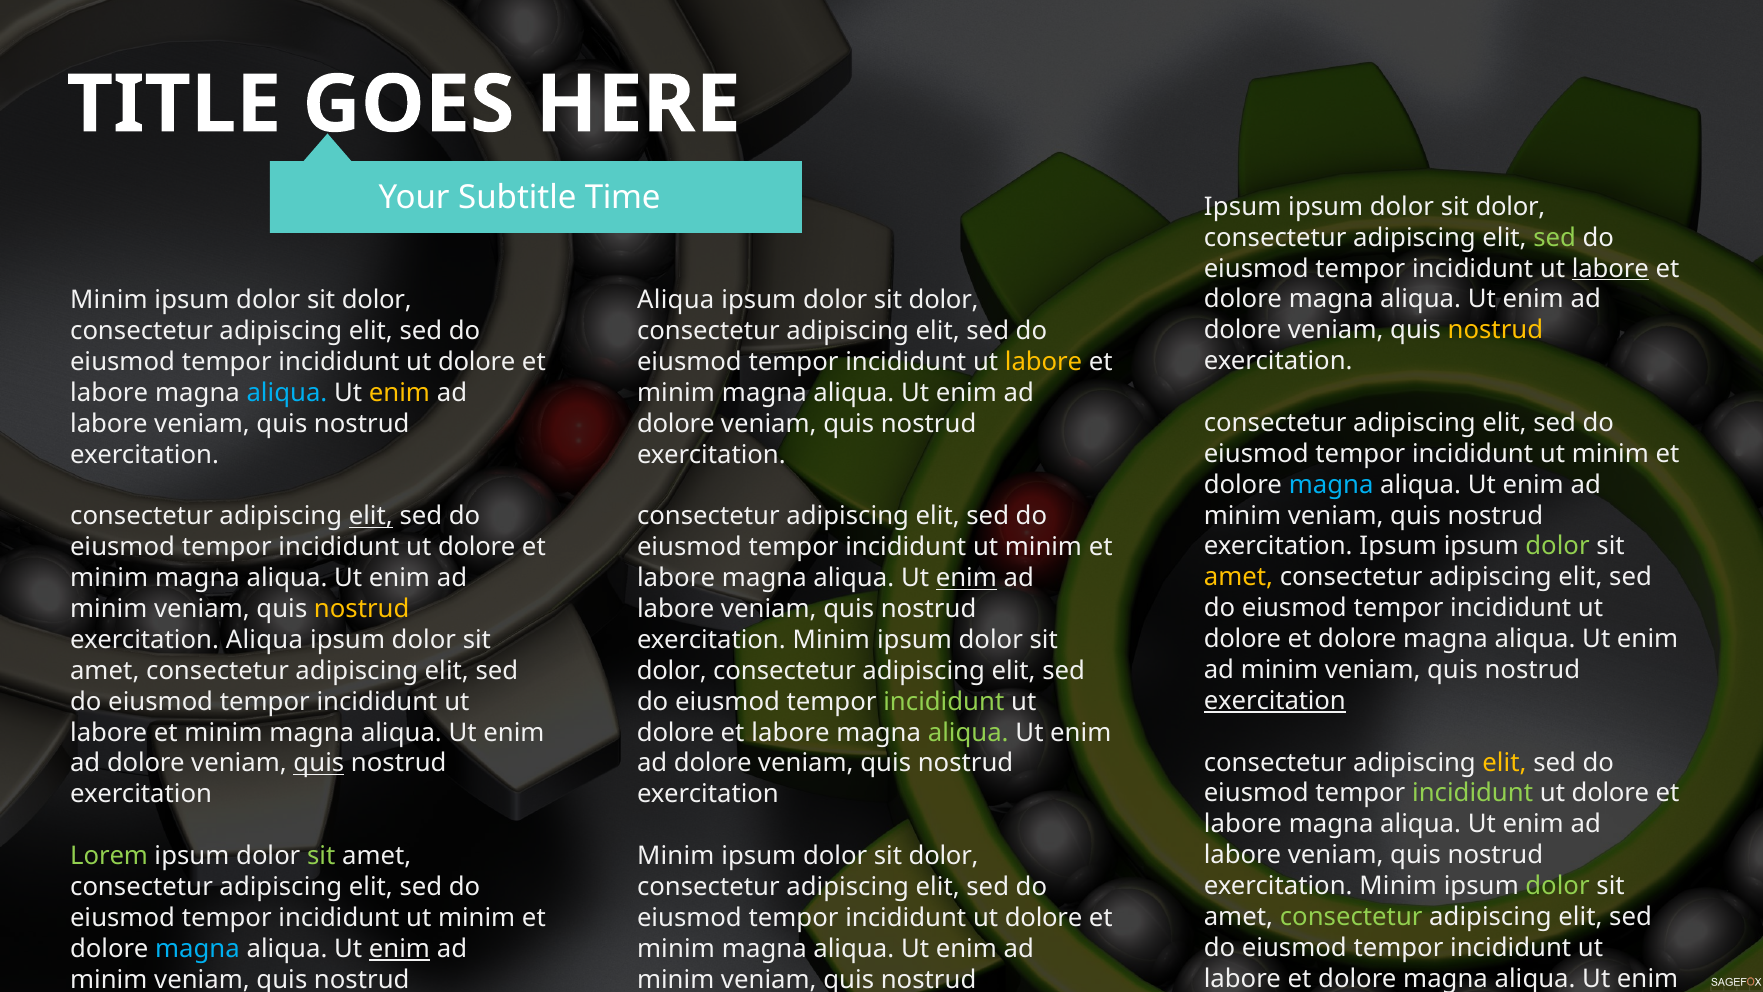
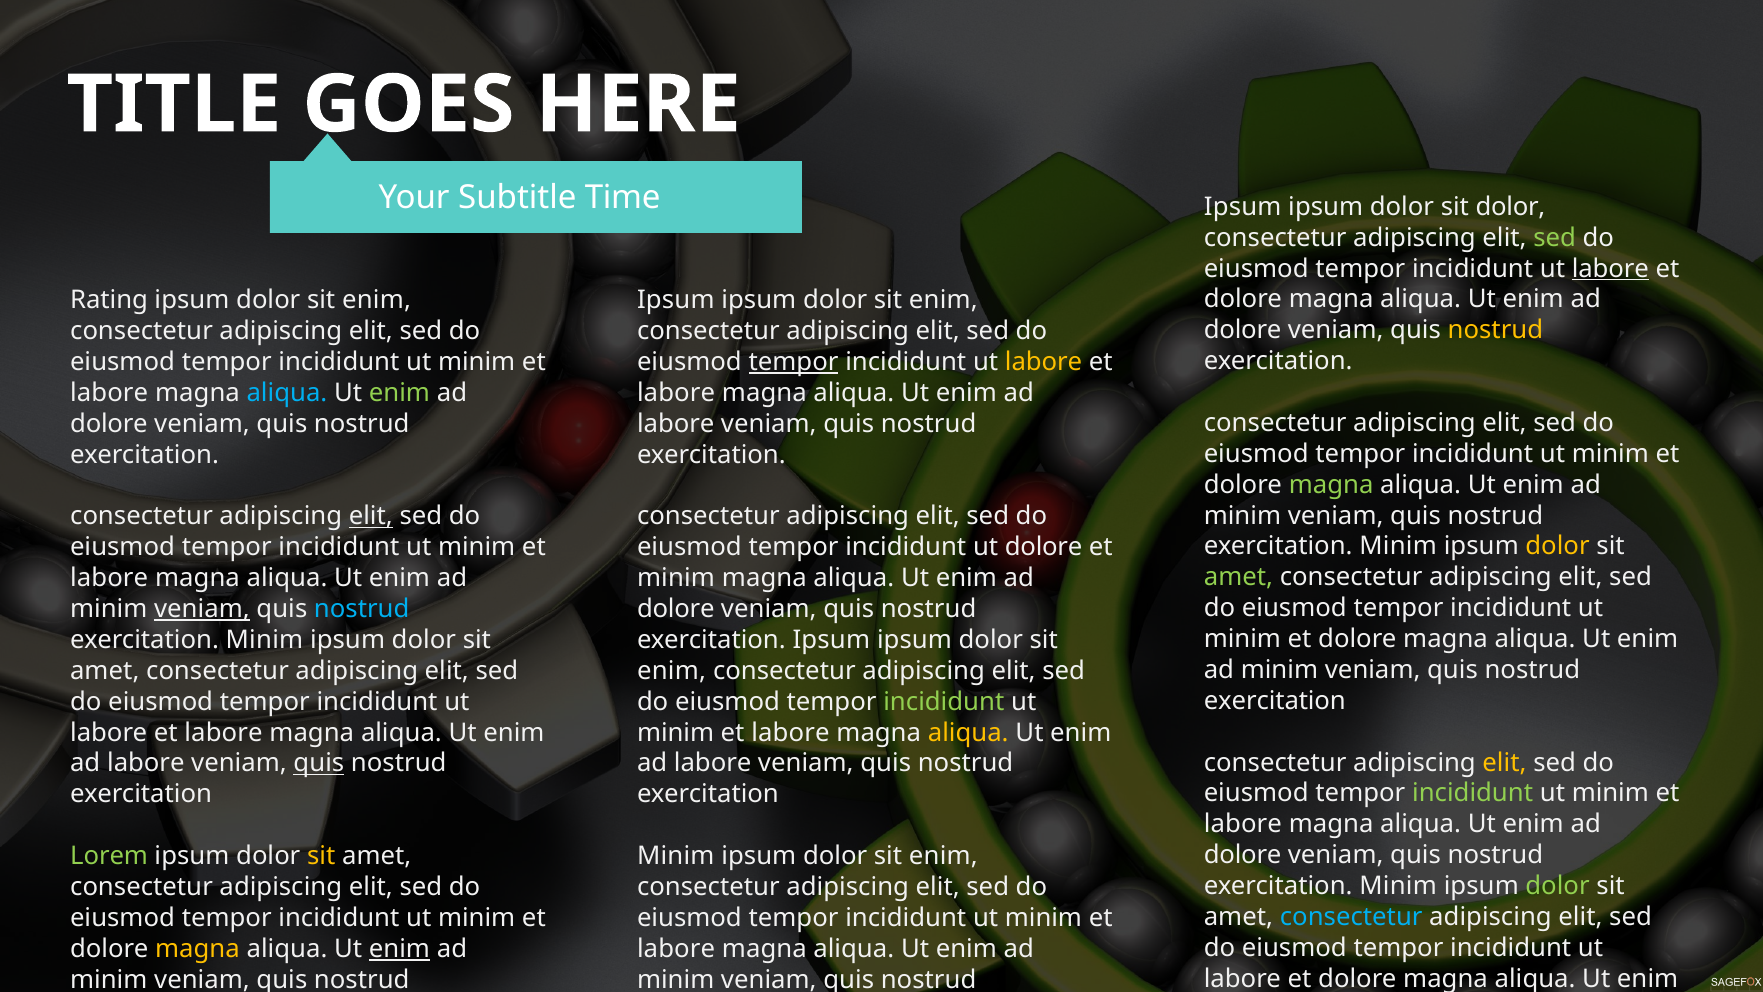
Minim at (109, 300): Minim -> Rating
dolor at (377, 300): dolor -> enim
Aliqua at (676, 300): Aliqua -> Ipsum
dolor at (944, 300): dolor -> enim
dolore at (477, 362): dolore -> minim
tempor at (794, 362) underline: none -> present
enim at (399, 393) colour: yellow -> light green
minim at (676, 393): minim -> labore
labore at (109, 424): labore -> dolore
dolore at (676, 424): dolore -> labore
magna at (1331, 485) colour: light blue -> light green
Ipsum at (1398, 546): Ipsum -> Minim
dolor at (1558, 546) colour: light green -> yellow
dolore at (477, 547): dolore -> minim
minim at (1043, 547): minim -> dolore
amet at (1238, 577) colour: yellow -> light green
minim at (109, 578): minim -> labore
labore at (676, 578): labore -> minim
enim at (966, 578) underline: present -> none
veniam at (202, 609) underline: none -> present
nostrud at (362, 609) colour: yellow -> light blue
labore at (676, 609): labore -> dolore
dolore at (1243, 639): dolore -> minim
Aliqua at (264, 640): Aliqua -> Minim
Minim at (831, 640): Minim -> Ipsum
dolor at (672, 671): dolor -> enim
exercitation at (1275, 701) underline: present -> none
minim at (224, 732): minim -> labore
dolore at (676, 732): dolore -> minim
aliqua at (968, 732) colour: light green -> yellow
dolore at (146, 763): dolore -> labore
dolore at (713, 763): dolore -> labore
dolore at (1610, 793): dolore -> minim
labore at (1243, 855): labore -> dolore
sit at (321, 856) colour: light green -> yellow
dolor at (944, 856): dolor -> enim
consectetur at (1351, 917) colour: light green -> light blue
dolore at (1044, 918): dolore -> minim
magna at (197, 948) colour: light blue -> yellow
minim at (676, 948): minim -> labore
